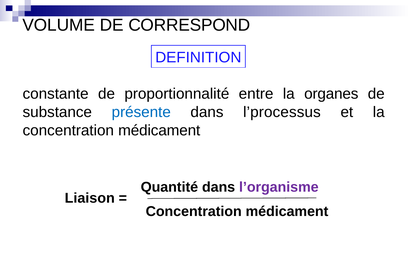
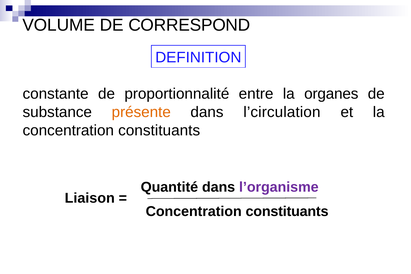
présente colour: blue -> orange
l’processus: l’processus -> l’circulation
médicament at (159, 130): médicament -> constituants
médicament at (287, 211): médicament -> constituants
